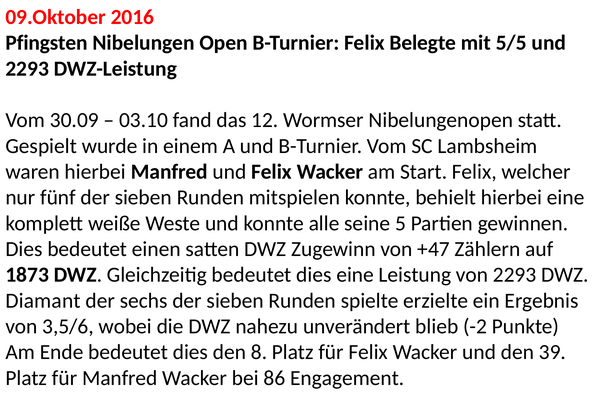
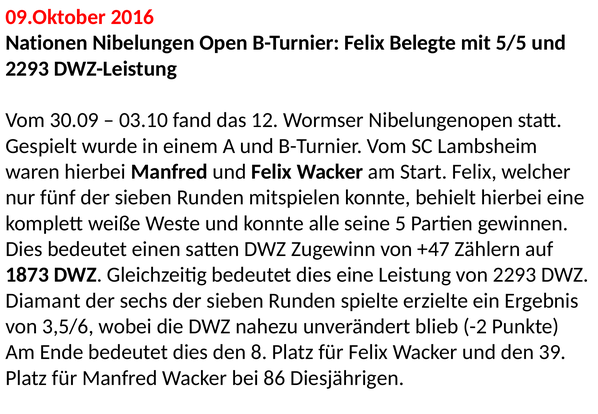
Pfingsten: Pfingsten -> Nationen
Engagement: Engagement -> Diesjährigen
